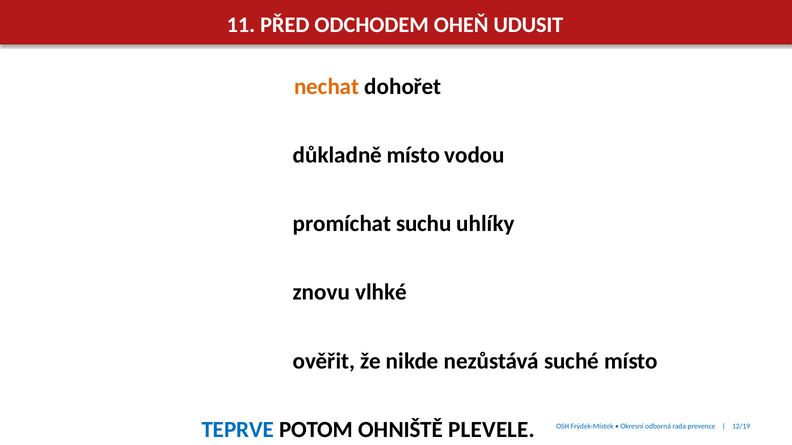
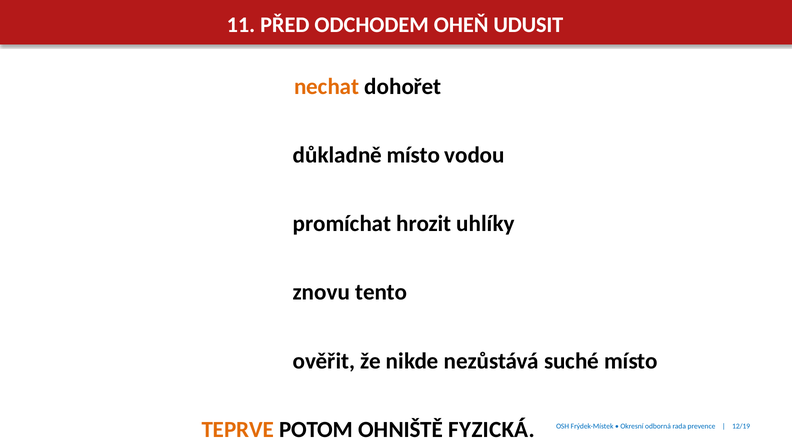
suchu: suchu -> hrozit
vlhké: vlhké -> tento
TEPRVE colour: blue -> orange
PLEVELE: PLEVELE -> FYZICKÁ
